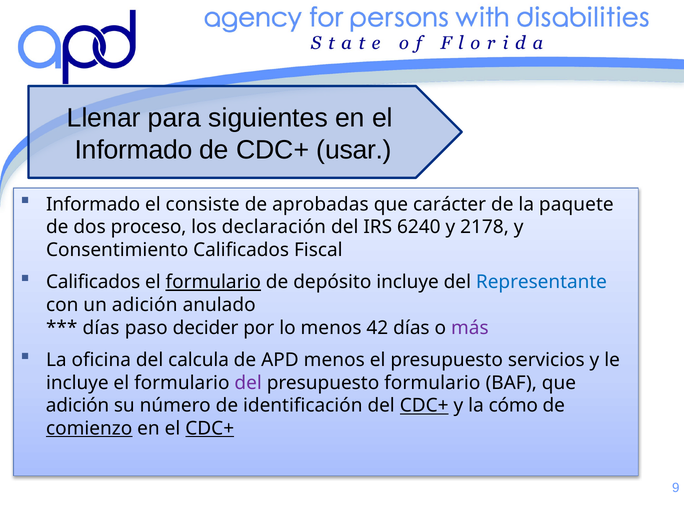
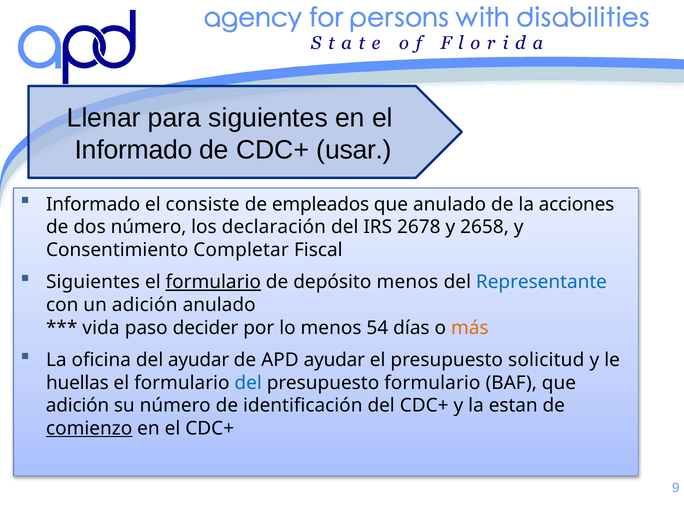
aprobadas: aprobadas -> empleados
que carácter: carácter -> anulado
paquete: paquete -> acciones
dos proceso: proceso -> número
6240: 6240 -> 2678
2178: 2178 -> 2658
Consentimiento Calificados: Calificados -> Completar
Calificados at (93, 282): Calificados -> Siguientes
depósito incluye: incluye -> menos
días at (101, 328): días -> vida
42: 42 -> 54
más colour: purple -> orange
del calcula: calcula -> ayudar
APD menos: menos -> ayudar
servicios: servicios -> solicitud
incluye at (77, 383): incluye -> huellas
del at (248, 383) colour: purple -> blue
CDC+ at (424, 406) underline: present -> none
cómo: cómo -> estan
CDC+ at (210, 428) underline: present -> none
